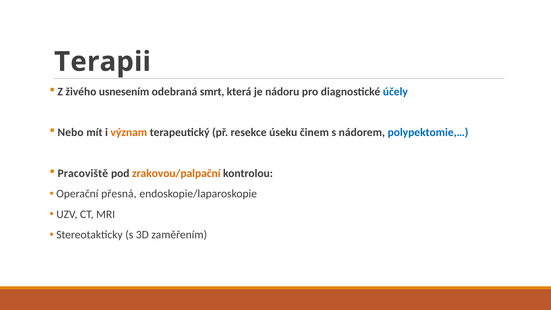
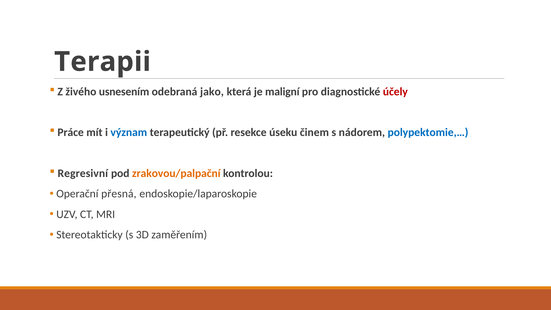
smrt: smrt -> jako
nádoru: nádoru -> maligní
účely colour: blue -> red
Nebo: Nebo -> Práce
význam colour: orange -> blue
Pracoviště: Pracoviště -> Regresivní
